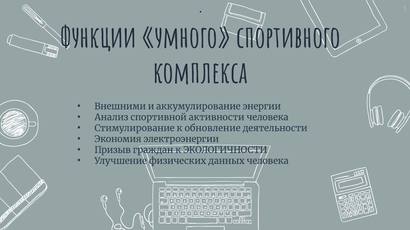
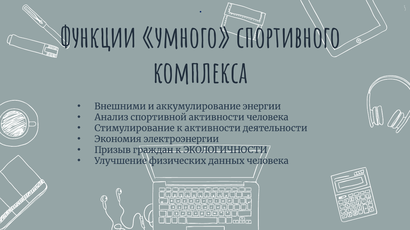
к обновление: обновление -> активности
